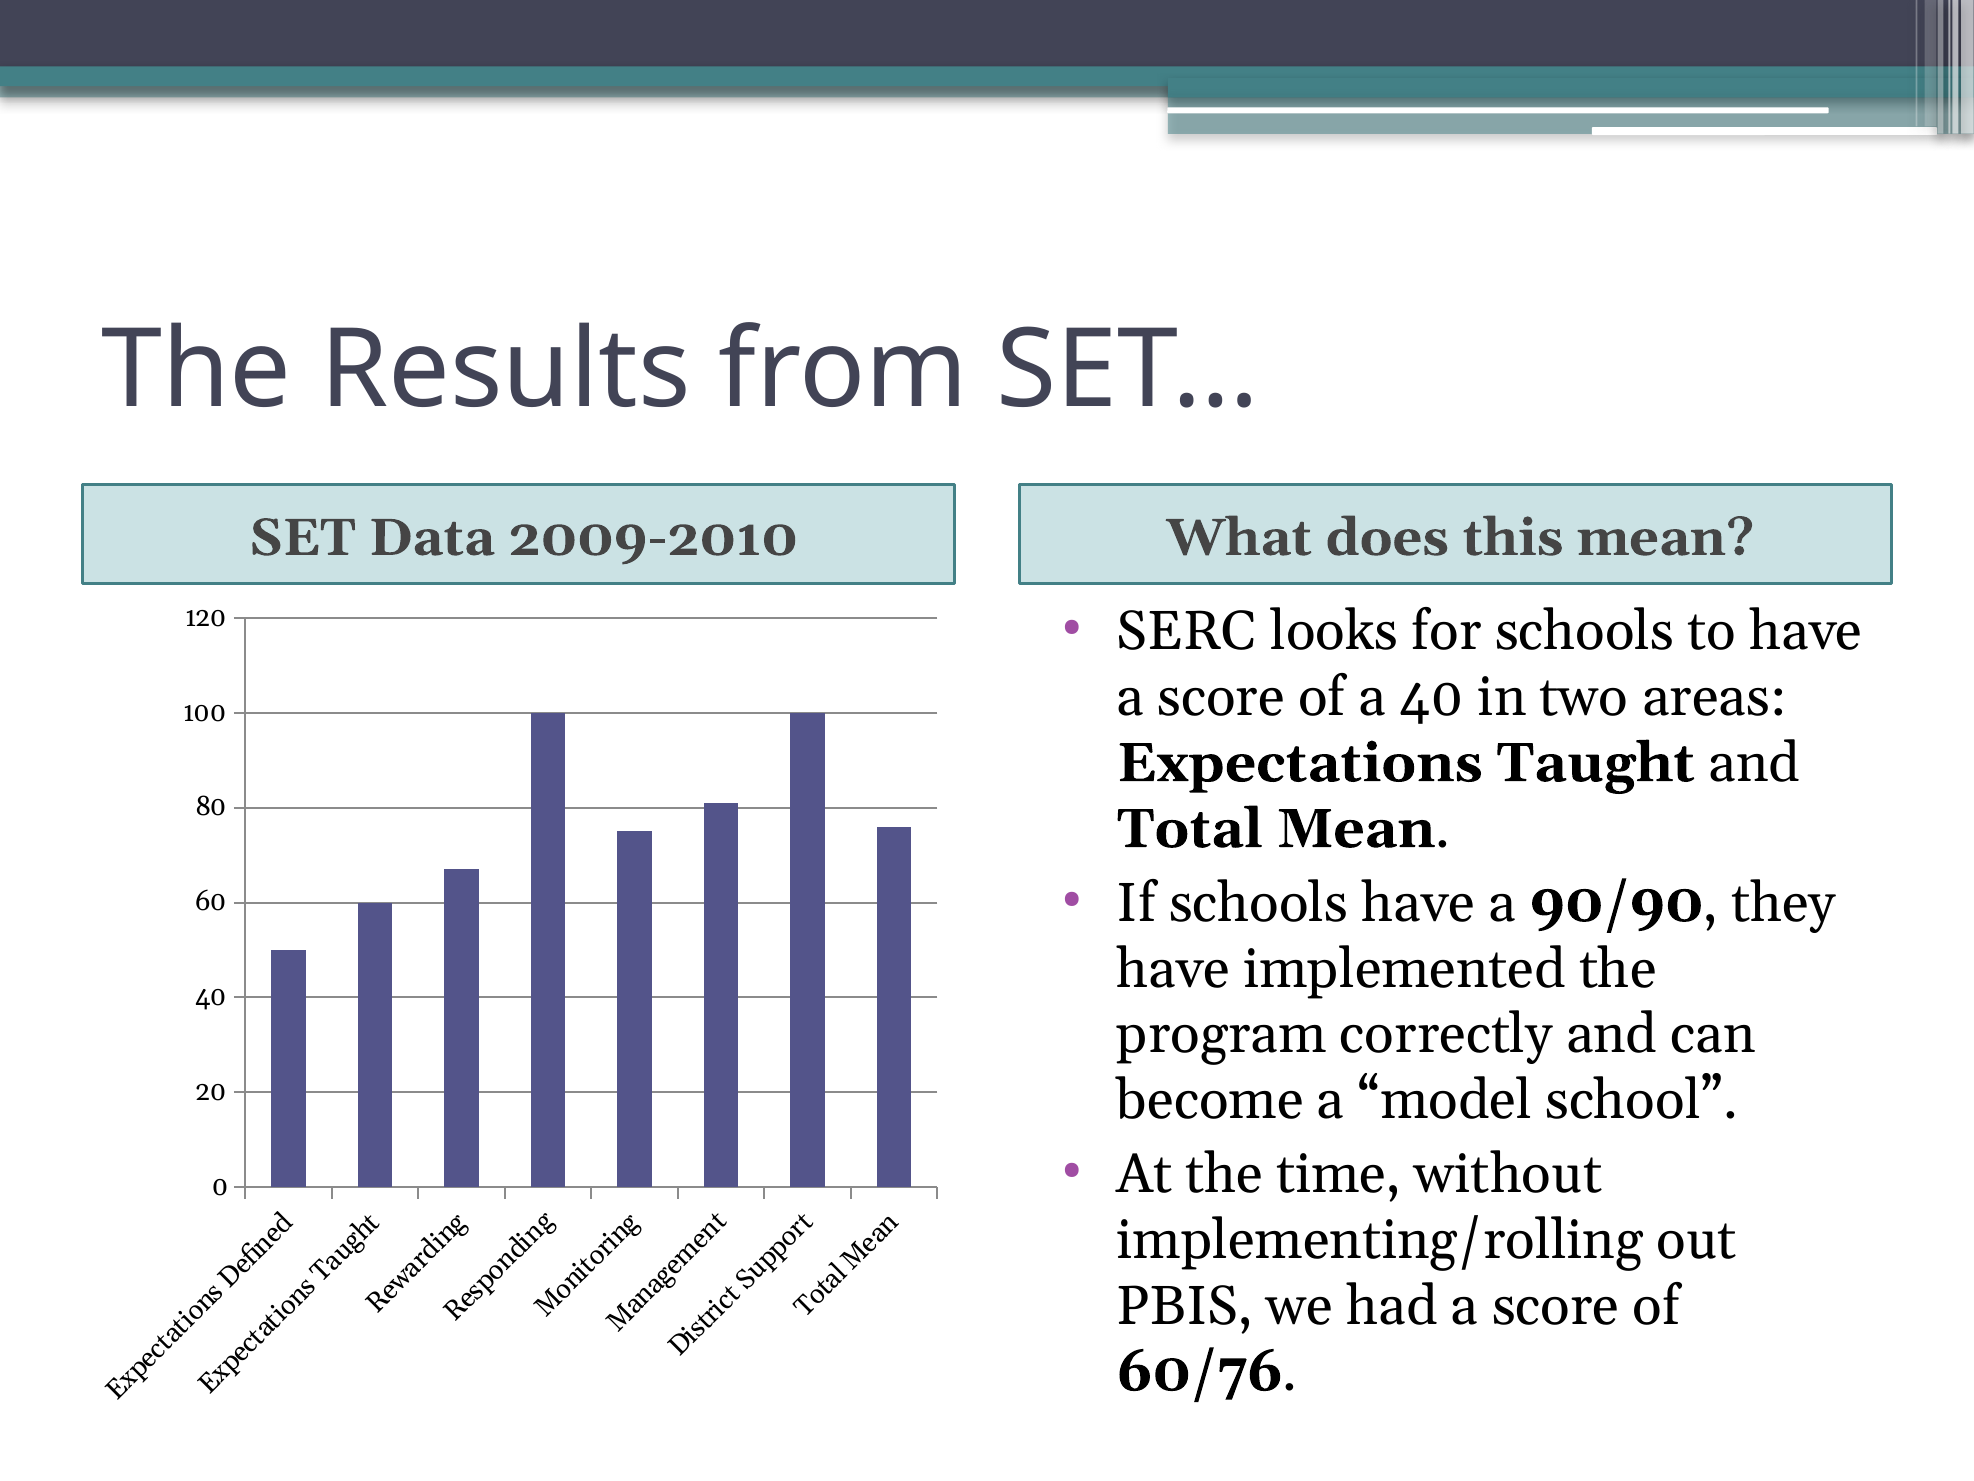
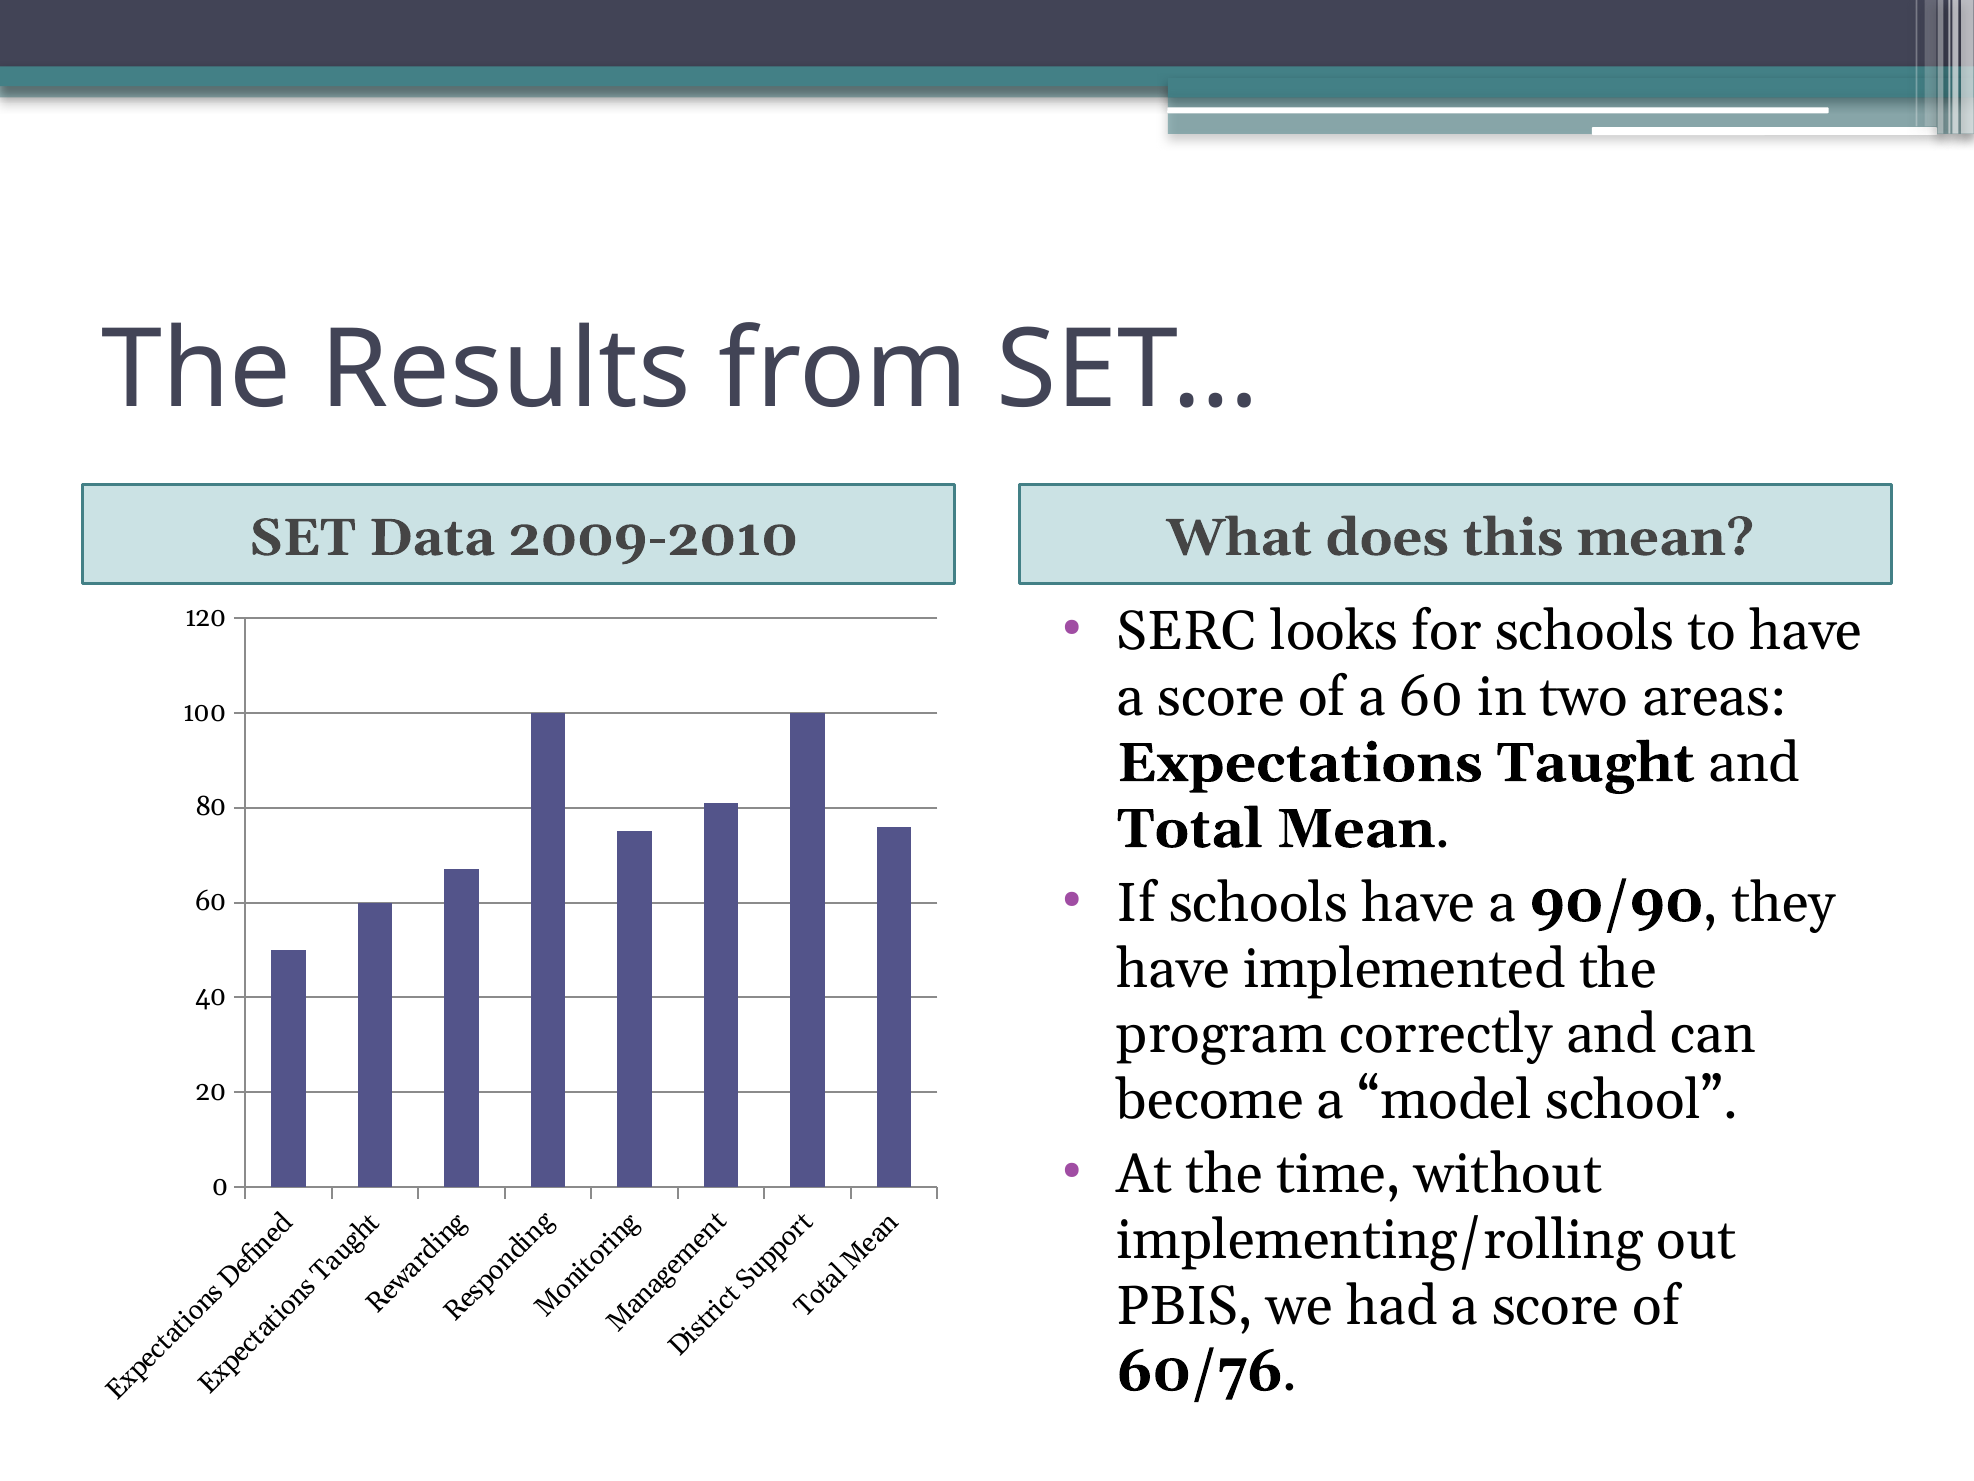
a 40: 40 -> 60
